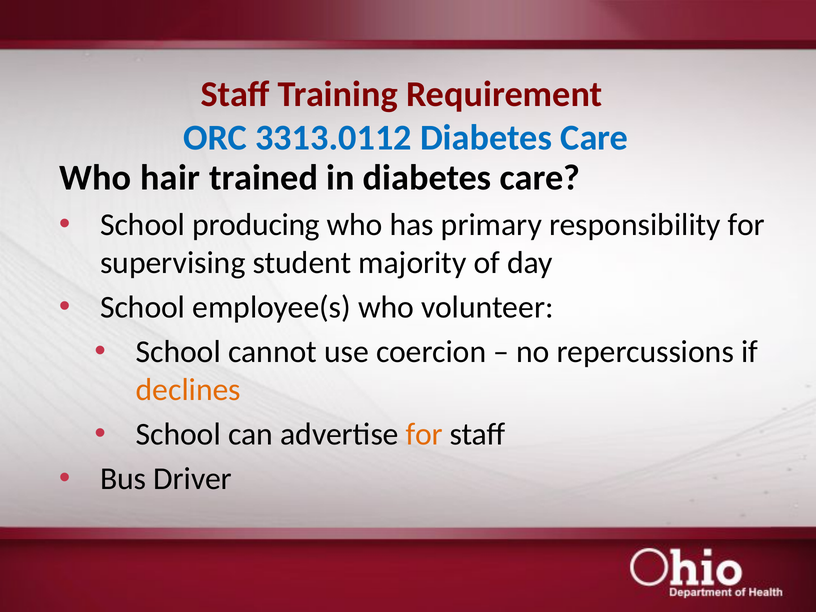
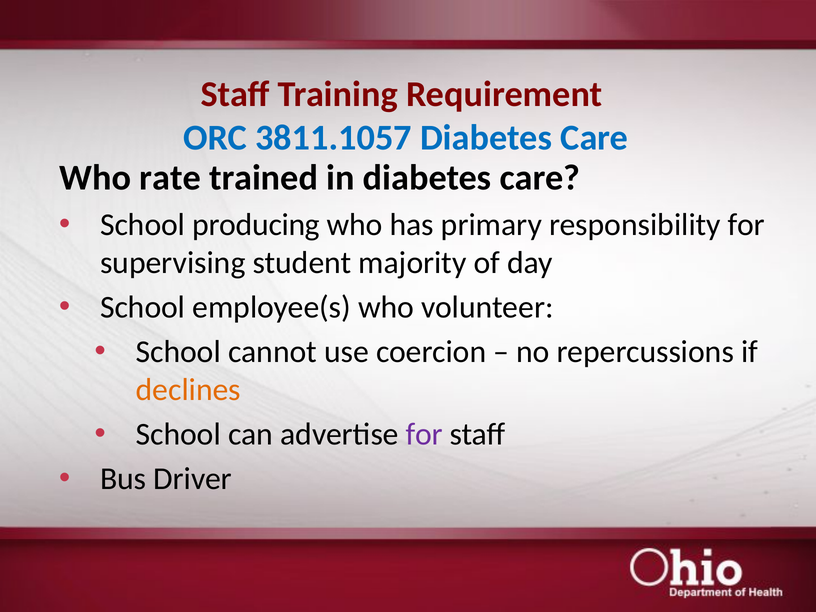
3313.0112: 3313.0112 -> 3811.1057
hair: hair -> rate
for at (424, 434) colour: orange -> purple
